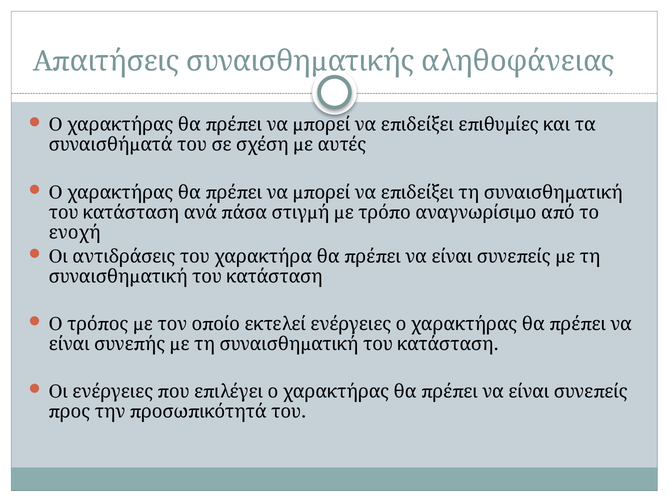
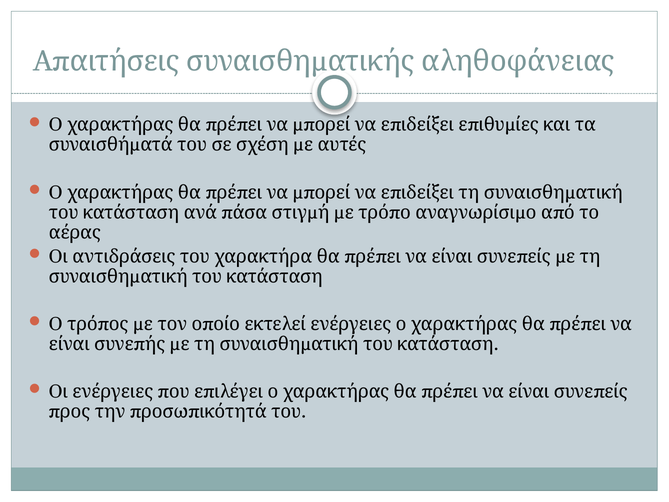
ενοχή: ενοχή -> αέρας
